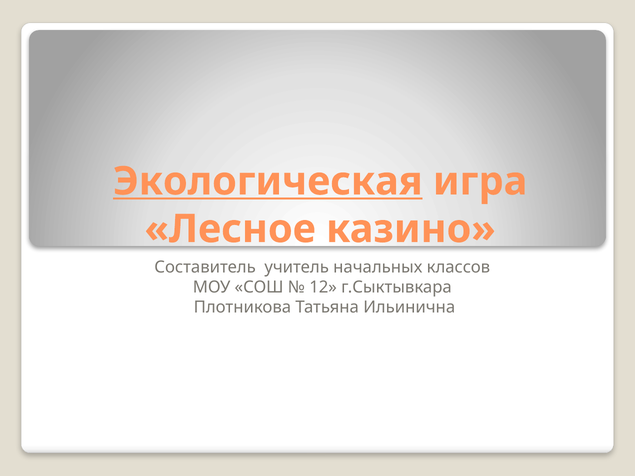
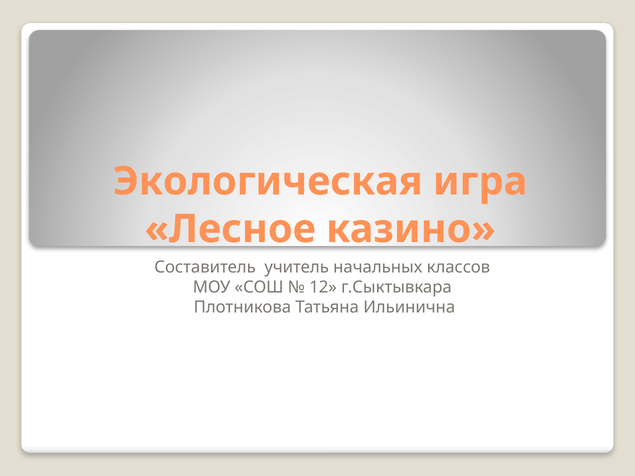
Экологическая underline: present -> none
